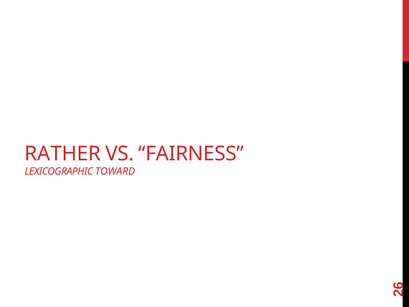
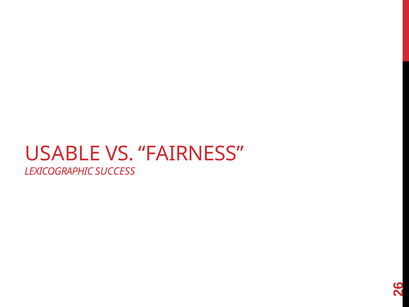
RATHER: RATHER -> USABLE
TOWARD: TOWARD -> SUCCESS
